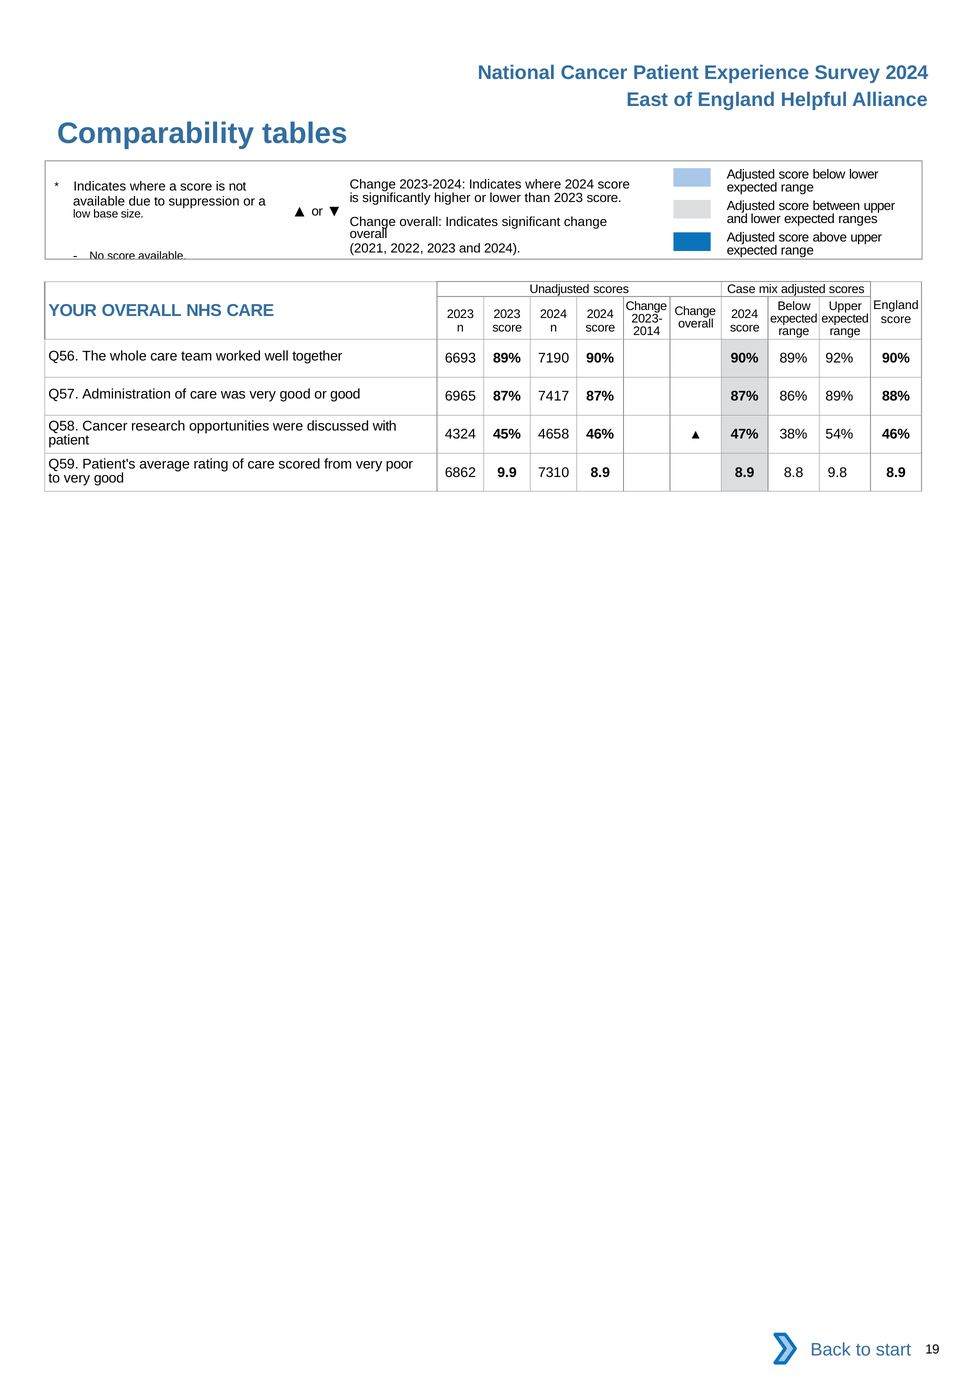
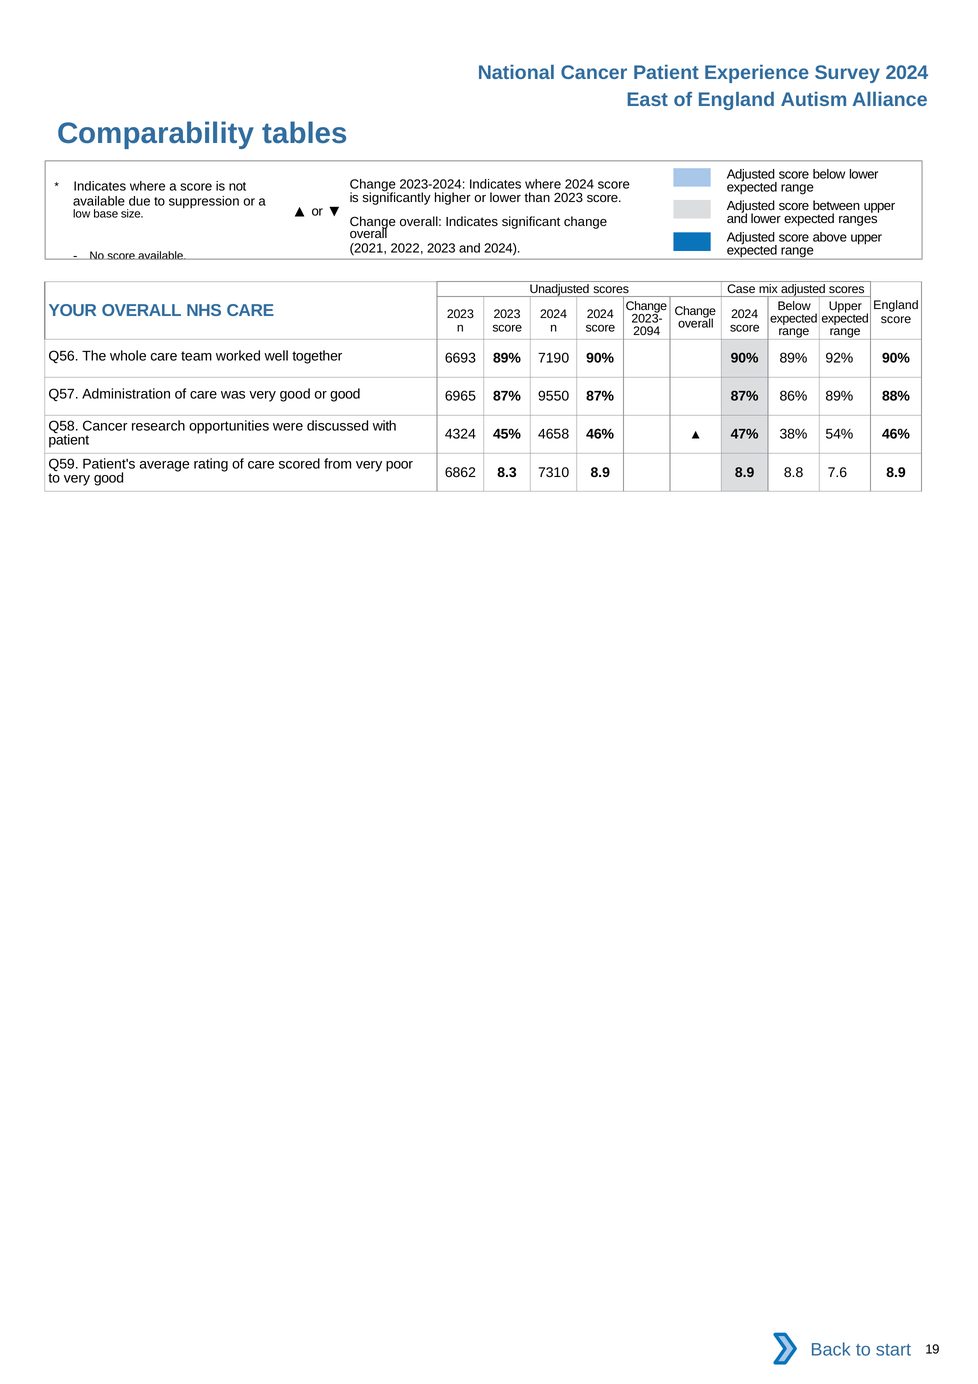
Helpful: Helpful -> Autism
2014: 2014 -> 2094
7417: 7417 -> 9550
9.9: 9.9 -> 8.3
9.8: 9.8 -> 7.6
